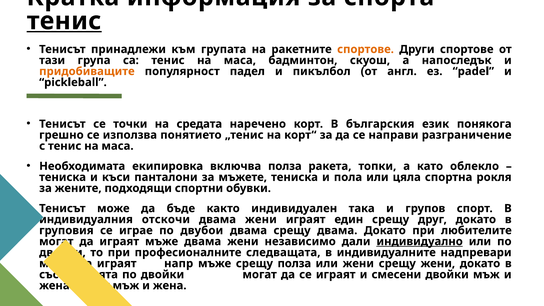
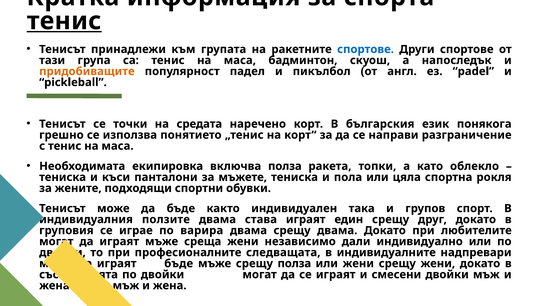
спортове at (366, 49) colour: orange -> blue
отскочи: отскочи -> ползите
жени at (261, 219): жени -> става
двубои: двубои -> варира
мъже двама: двама -> среща
индивидуално underline: present -> none
напр at (179, 263): напр -> бъде
